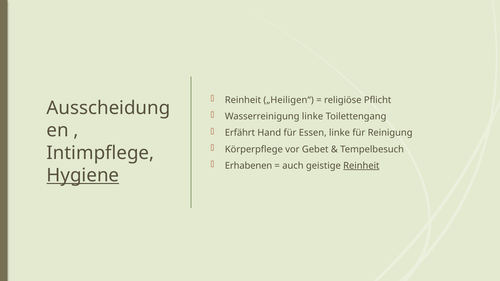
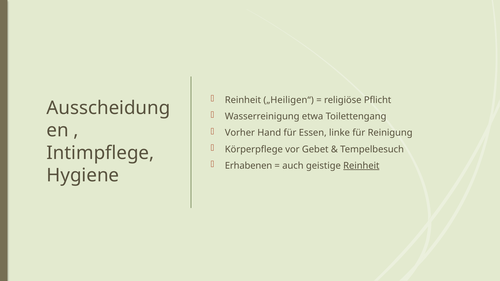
Wasserreinigung linke: linke -> etwa
Erfährt: Erfährt -> Vorher
Hygiene underline: present -> none
